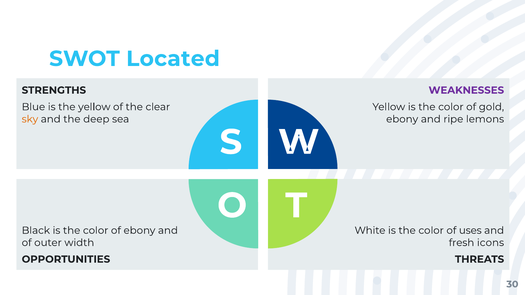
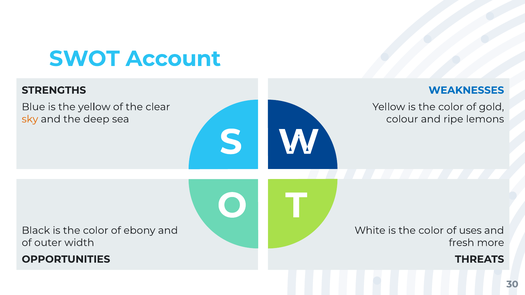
Located: Located -> Account
WEAKNESSES colour: purple -> blue
ebony at (402, 119): ebony -> colour
icons: icons -> more
